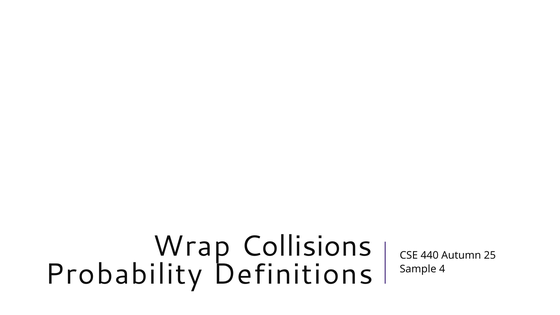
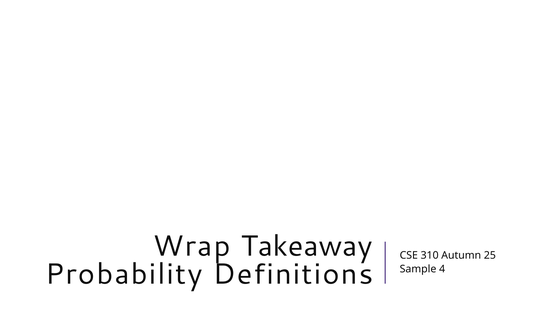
Collisions: Collisions -> Takeaway
440: 440 -> 310
